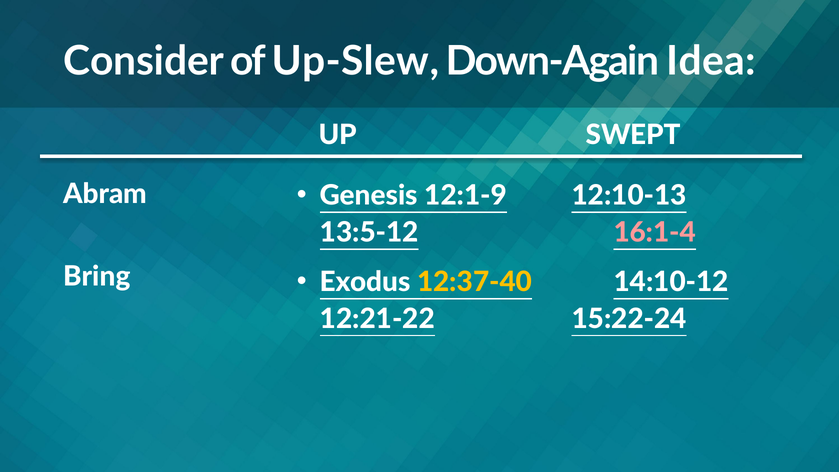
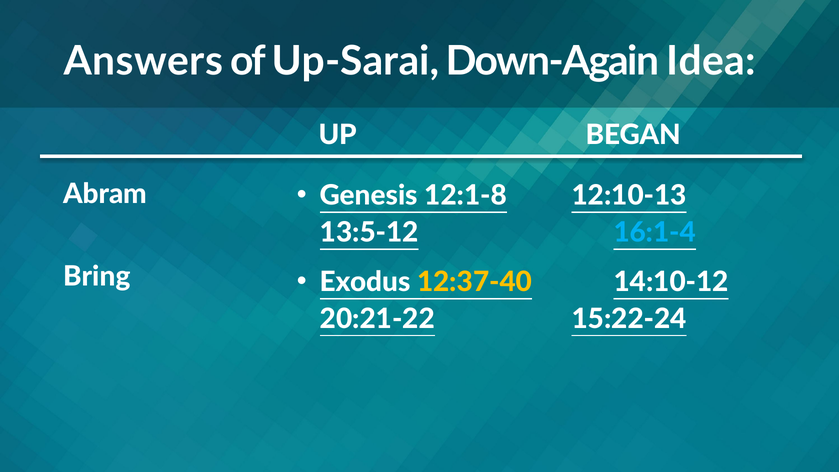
Consider: Consider -> Answers
Up-Slew: Up-Slew -> Up-Sarai
SWEPT: SWEPT -> BEGAN
12:1-9: 12:1-9 -> 12:1-8
16:1-4 colour: pink -> light blue
12:21-22: 12:21-22 -> 20:21-22
